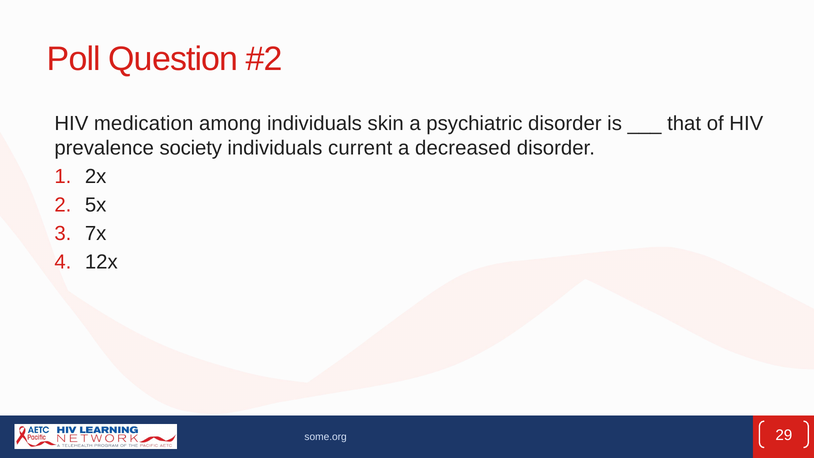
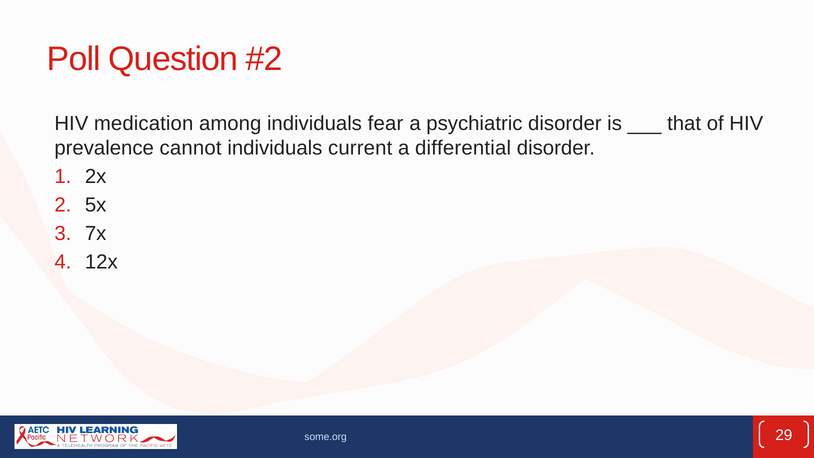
skin: skin -> fear
society: society -> cannot
decreased: decreased -> differential
